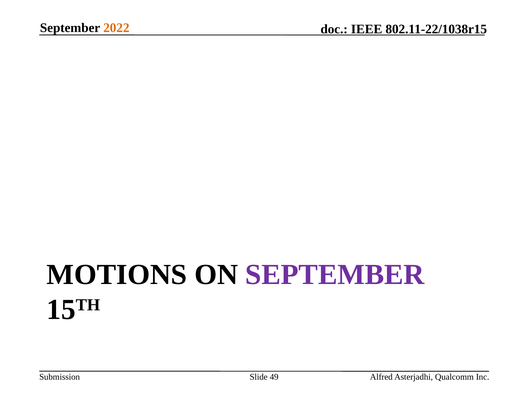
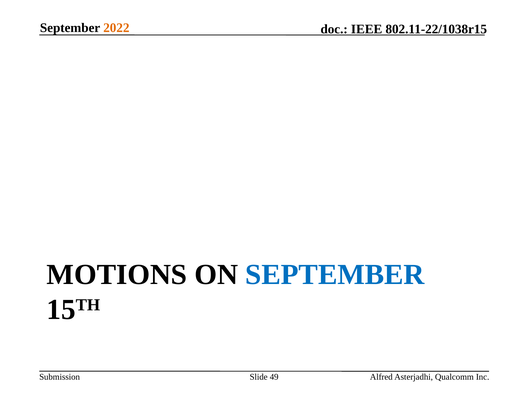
SEPTEMBER at (335, 275) colour: purple -> blue
